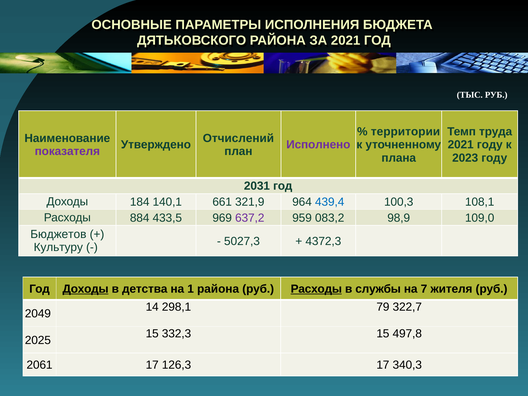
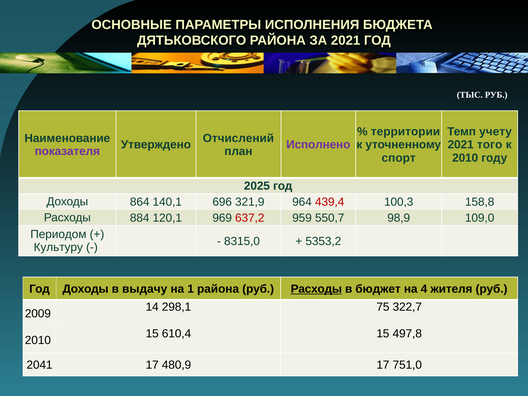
труда: труда -> учету
2021 году: году -> того
плана: плана -> спорт
2023 at (465, 158): 2023 -> 2010
2031: 2031 -> 2025
184: 184 -> 864
661: 661 -> 696
439,4 colour: blue -> red
108,1: 108,1 -> 158,8
433,5: 433,5 -> 120,1
637,2 colour: purple -> red
083,2: 083,2 -> 550,7
Бюджетов: Бюджетов -> Периодом
5027,3: 5027,3 -> 8315,0
4372,3: 4372,3 -> 5353,2
Доходы at (86, 289) underline: present -> none
детства: детства -> выдачу
службы: службы -> бюджет
7: 7 -> 4
79: 79 -> 75
2049: 2049 -> 2009
332,3: 332,3 -> 610,4
2025 at (38, 340): 2025 -> 2010
2061: 2061 -> 2041
126,3: 126,3 -> 480,9
340,3: 340,3 -> 751,0
